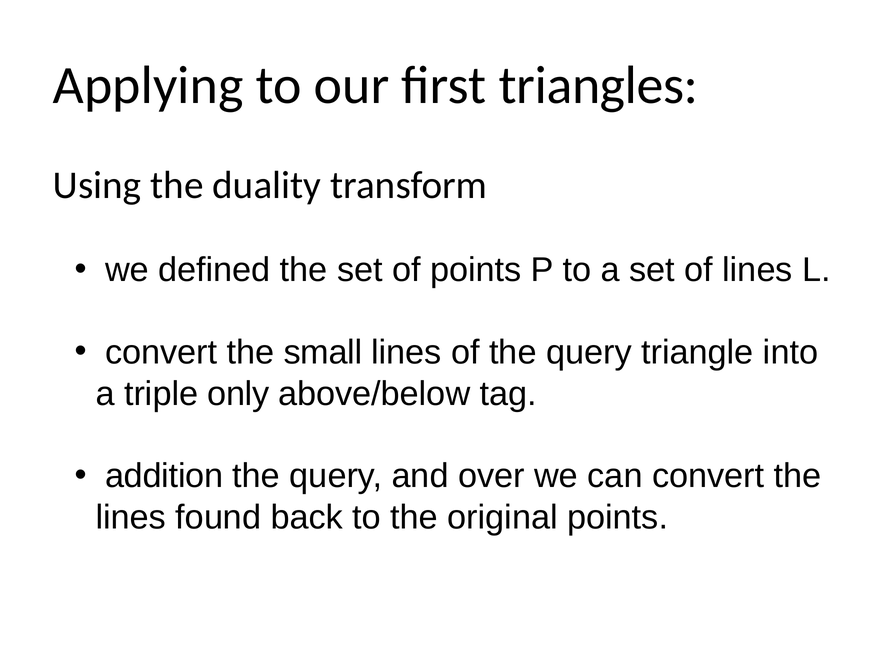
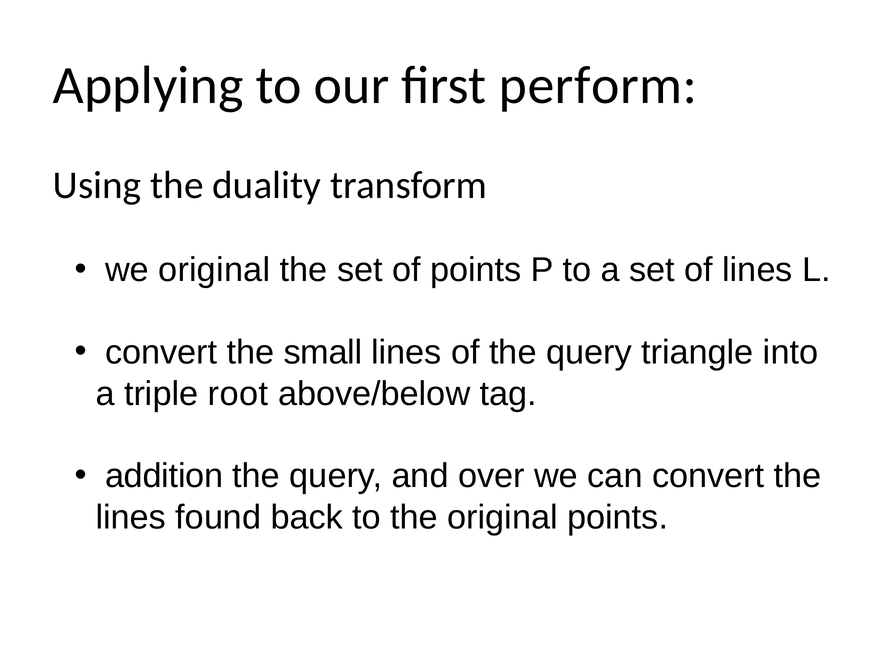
triangles: triangles -> perform
we defined: defined -> original
only: only -> root
